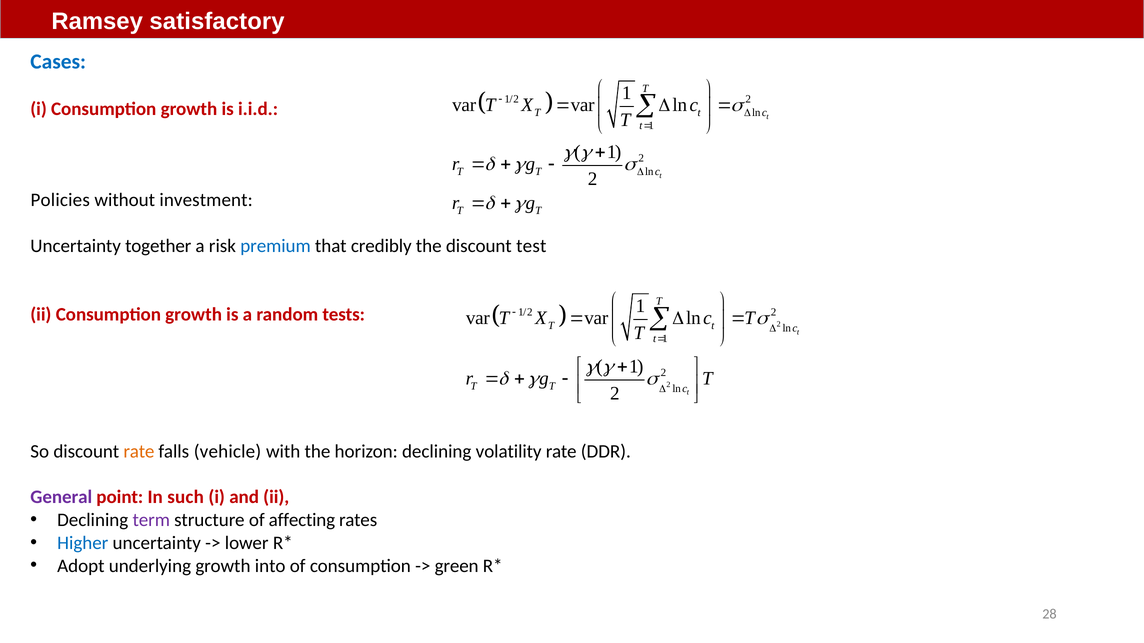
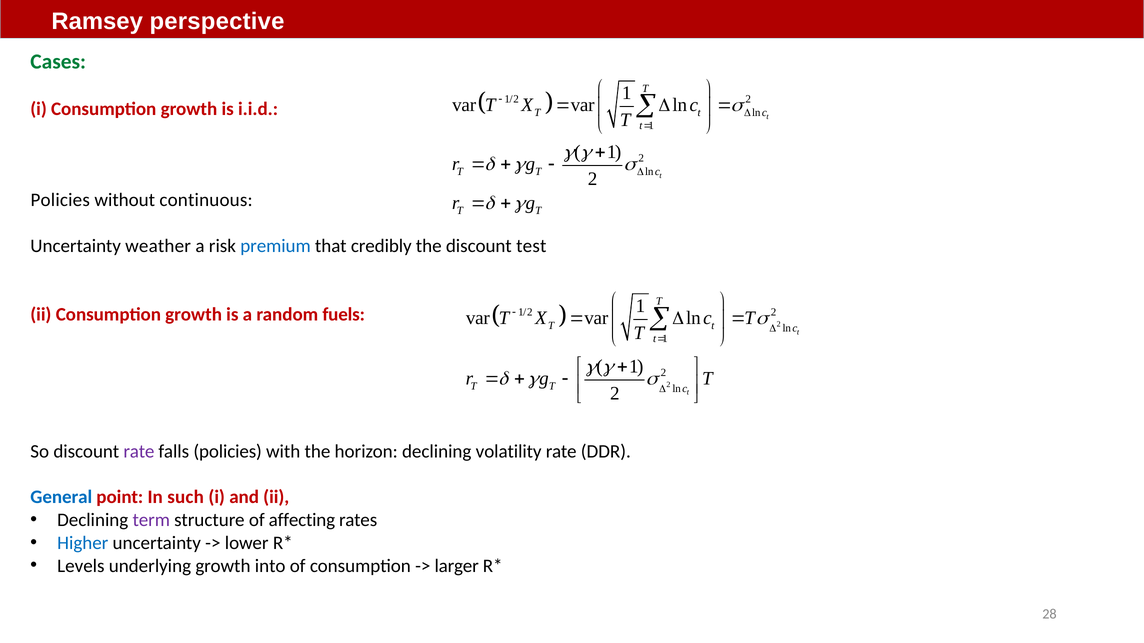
satisfactory: satisfactory -> perspective
Cases colour: blue -> green
investment: investment -> continuous
together: together -> weather
tests: tests -> fuels
rate at (139, 452) colour: orange -> purple
falls vehicle: vehicle -> policies
General colour: purple -> blue
Adopt: Adopt -> Levels
green: green -> larger
